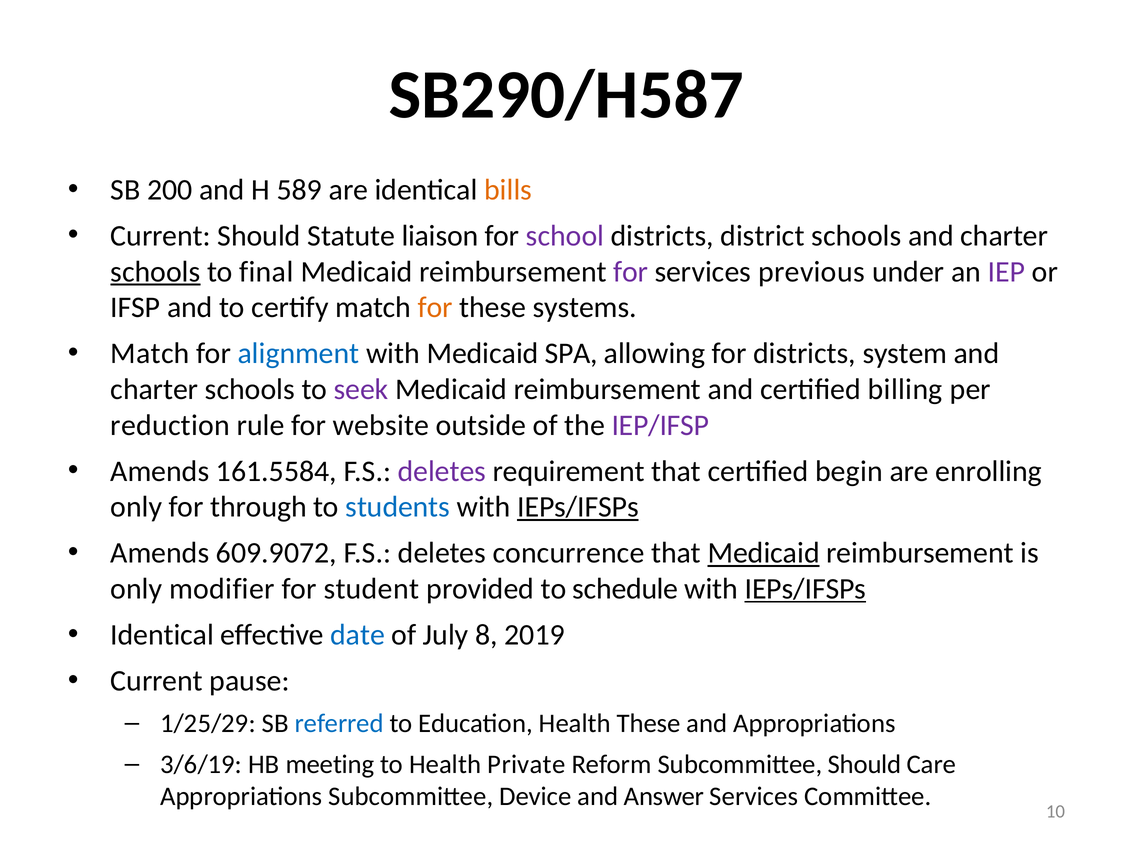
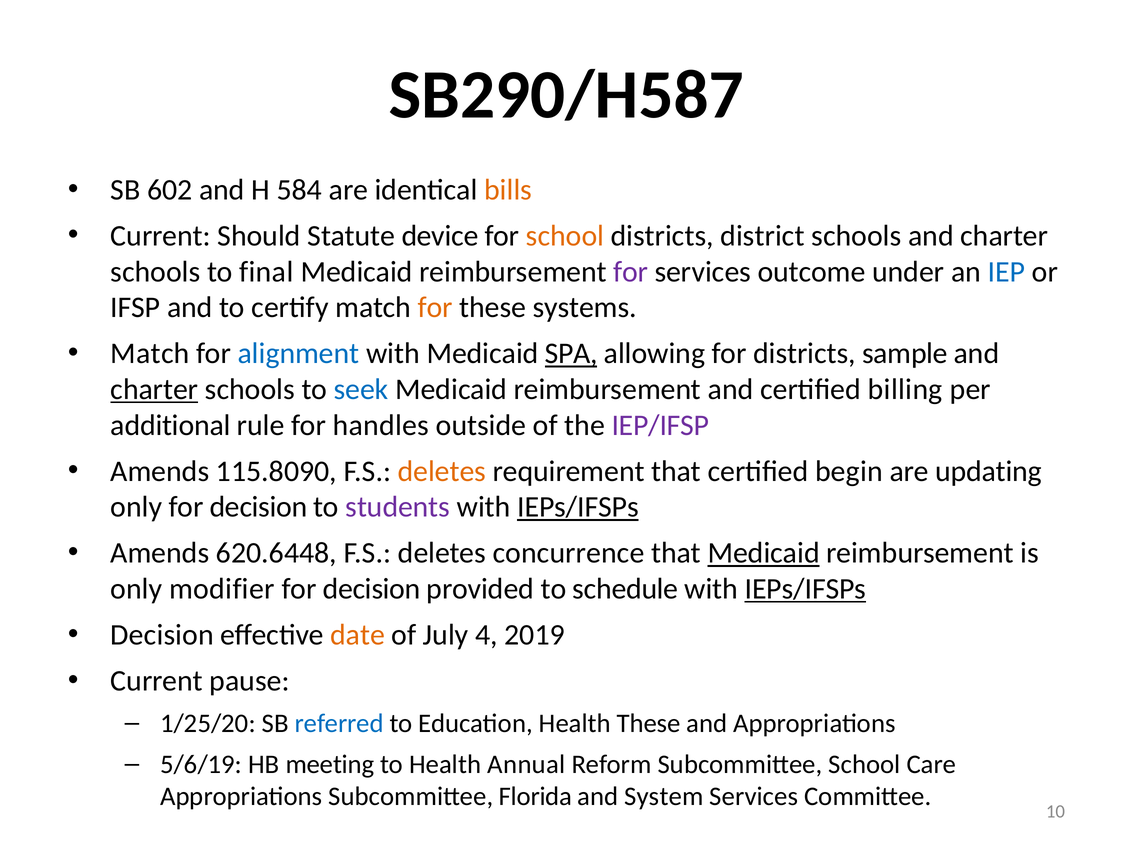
200: 200 -> 602
589: 589 -> 584
liaison: liaison -> device
school at (565, 236) colour: purple -> orange
schools at (155, 272) underline: present -> none
previous: previous -> outcome
IEP colour: purple -> blue
SPA underline: none -> present
system: system -> sample
charter at (154, 389) underline: none -> present
seek colour: purple -> blue
reduction: reduction -> additional
website: website -> handles
161.5584: 161.5584 -> 115.8090
deletes at (442, 471) colour: purple -> orange
enrolling: enrolling -> updating
only for through: through -> decision
students colour: blue -> purple
609.9072: 609.9072 -> 620.6448
student at (371, 589): student -> decision
Identical at (162, 635): Identical -> Decision
date colour: blue -> orange
8: 8 -> 4
1/25/29: 1/25/29 -> 1/25/20
3/6/19: 3/6/19 -> 5/6/19
Private: Private -> Annual
Subcommittee Should: Should -> School
Device: Device -> Florida
Answer: Answer -> System
